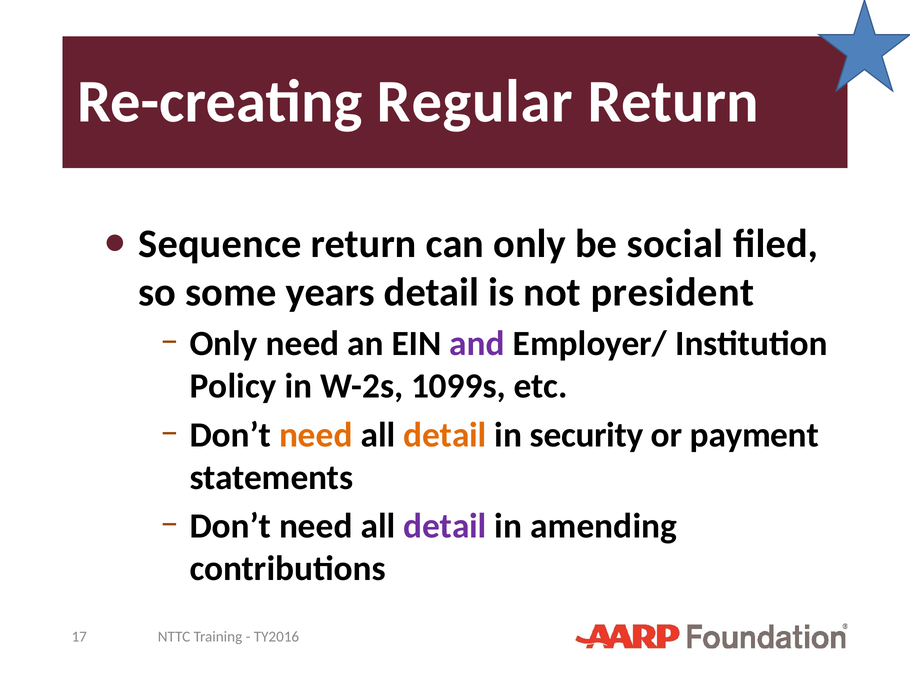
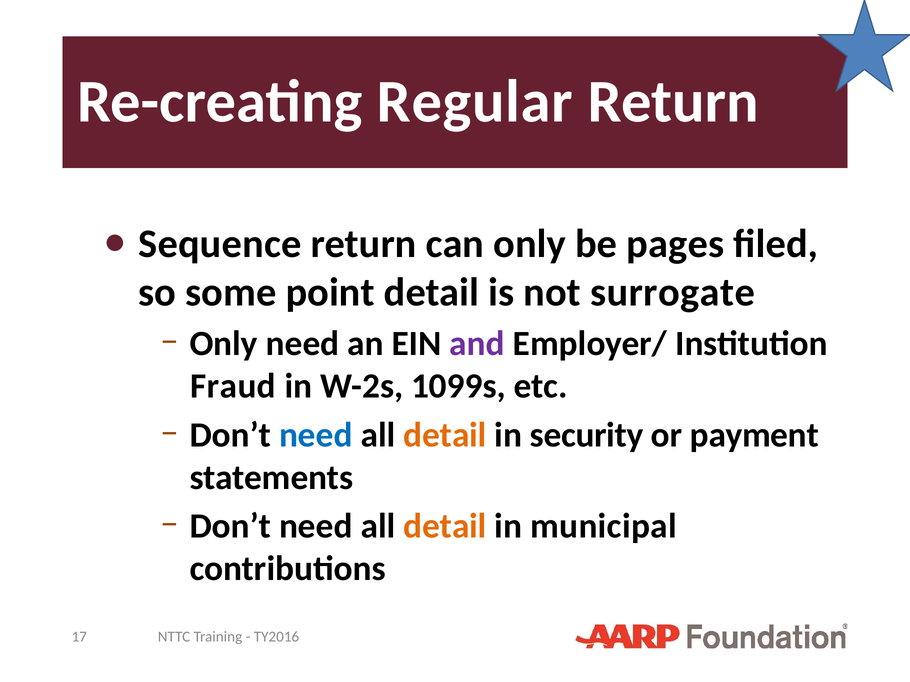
social: social -> pages
years: years -> point
president: president -> surrogate
Policy: Policy -> Fraud
need at (316, 435) colour: orange -> blue
detail at (445, 527) colour: purple -> orange
amending: amending -> municipal
